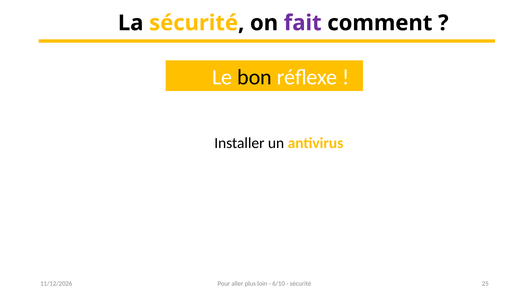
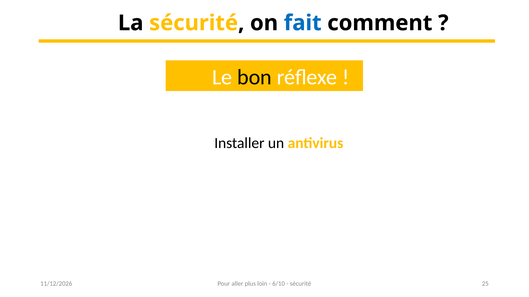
fait colour: purple -> blue
